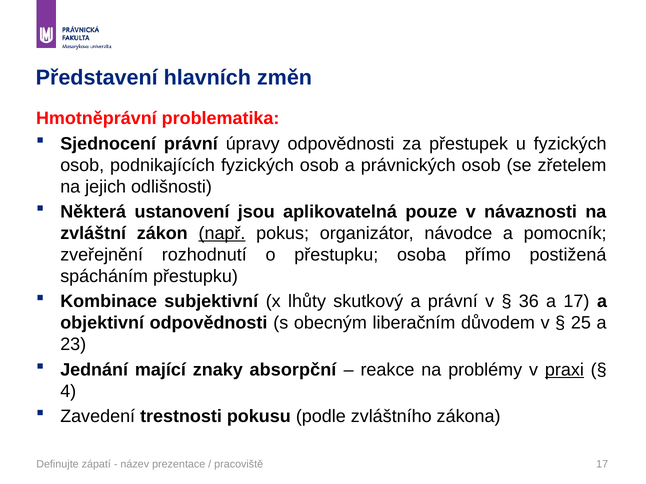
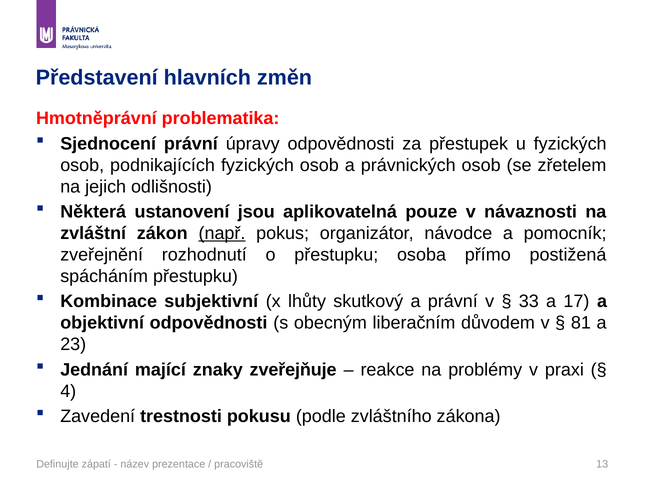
36: 36 -> 33
25: 25 -> 81
absorpční: absorpční -> zveřejňuje
praxi underline: present -> none
pracoviště 17: 17 -> 13
